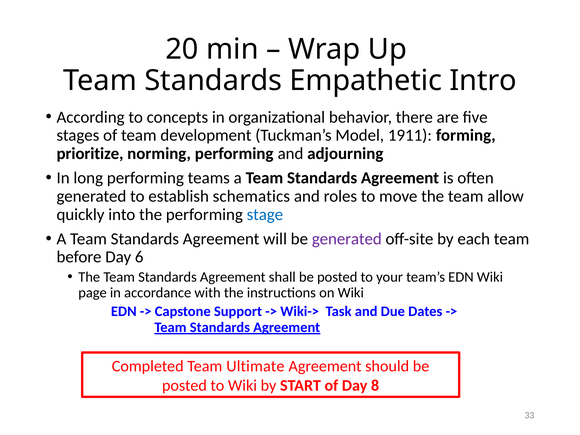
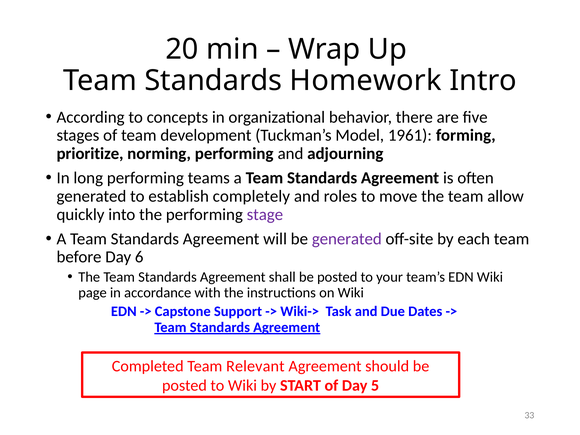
Empathetic: Empathetic -> Homework
1911: 1911 -> 1961
schematics: schematics -> completely
stage colour: blue -> purple
Ultimate: Ultimate -> Relevant
8: 8 -> 5
